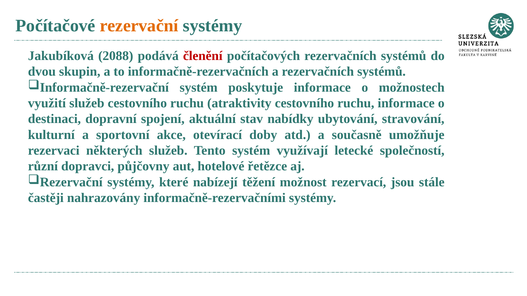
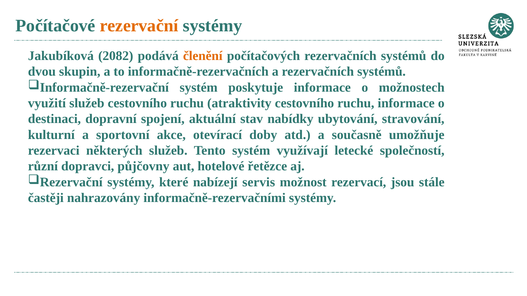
2088: 2088 -> 2082
členění colour: red -> orange
těžení: těžení -> servis
